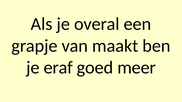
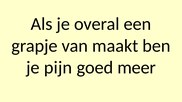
eraf: eraf -> pijn
